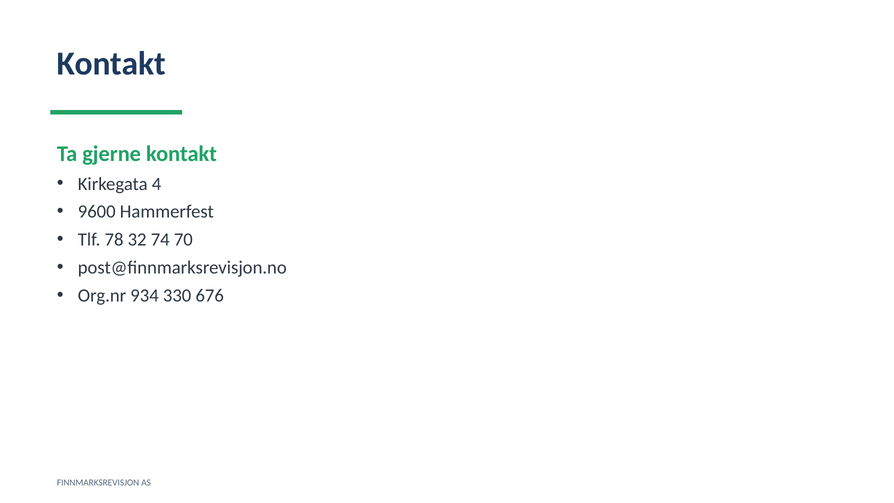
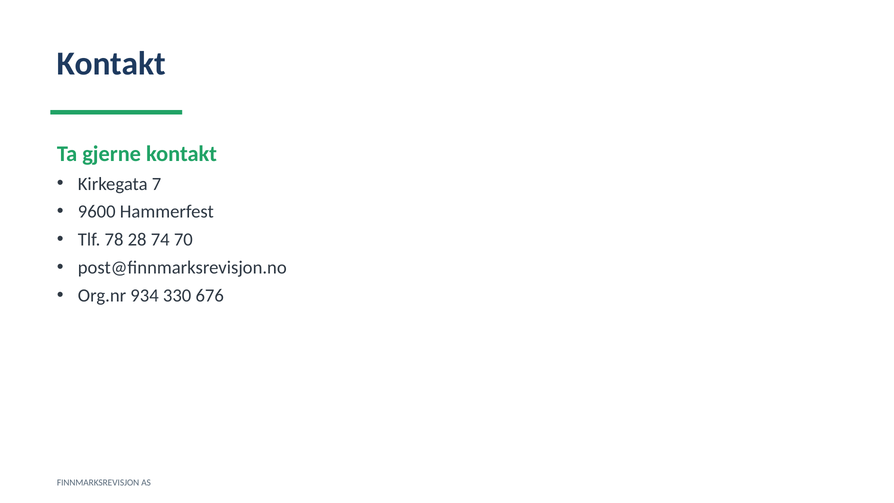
4: 4 -> 7
32: 32 -> 28
